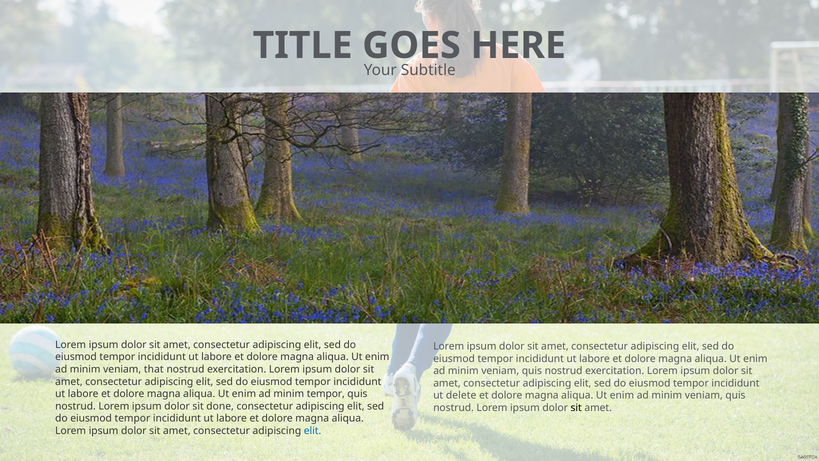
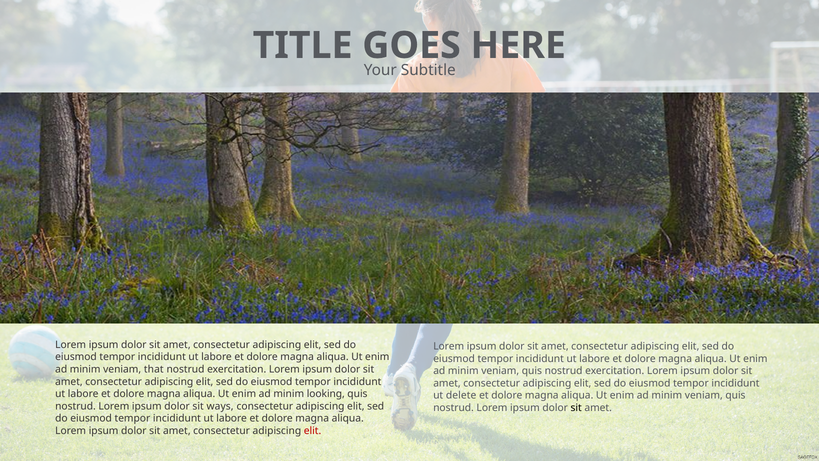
minim tempor: tempor -> looking
done: done -> ways
elit at (313, 431) colour: blue -> red
